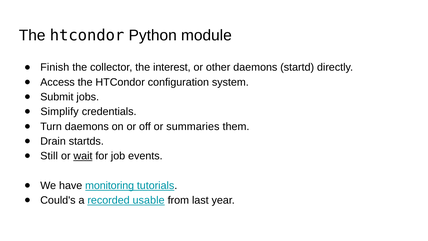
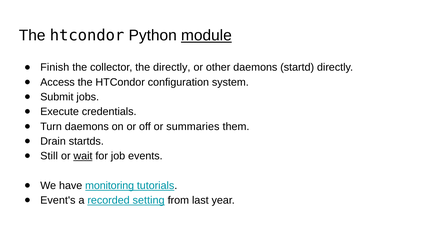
module underline: none -> present
the interest: interest -> directly
Simplify: Simplify -> Execute
Could's: Could's -> Event's
usable: usable -> setting
